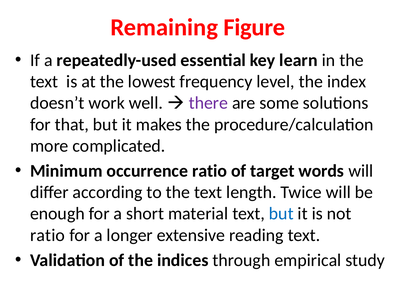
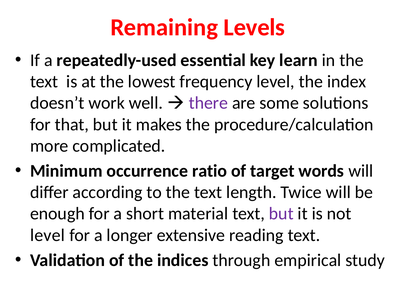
Figure: Figure -> Levels
but at (281, 214) colour: blue -> purple
ratio at (48, 235): ratio -> level
